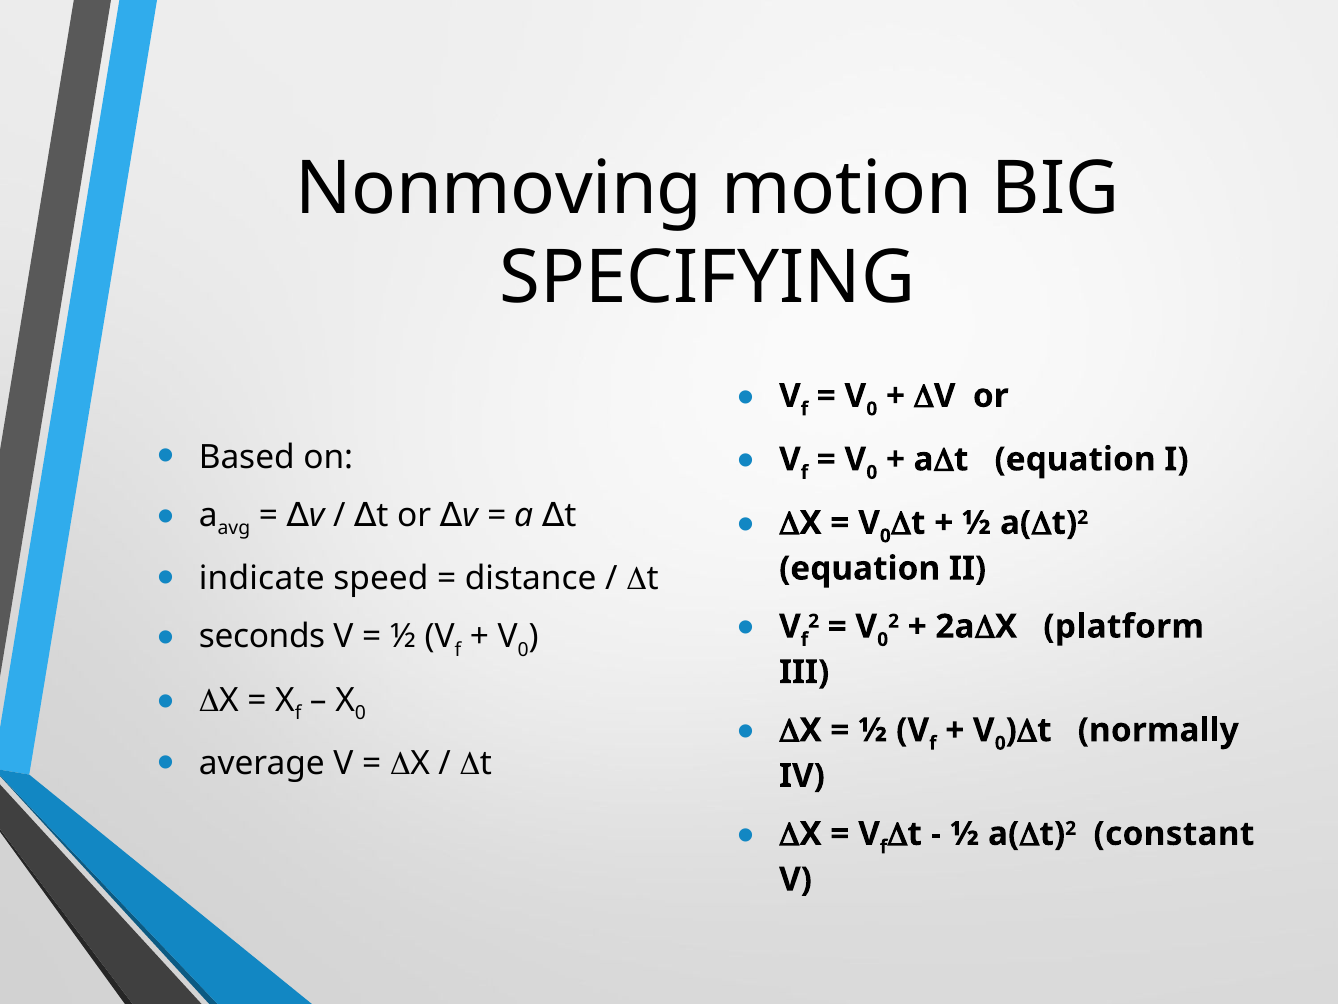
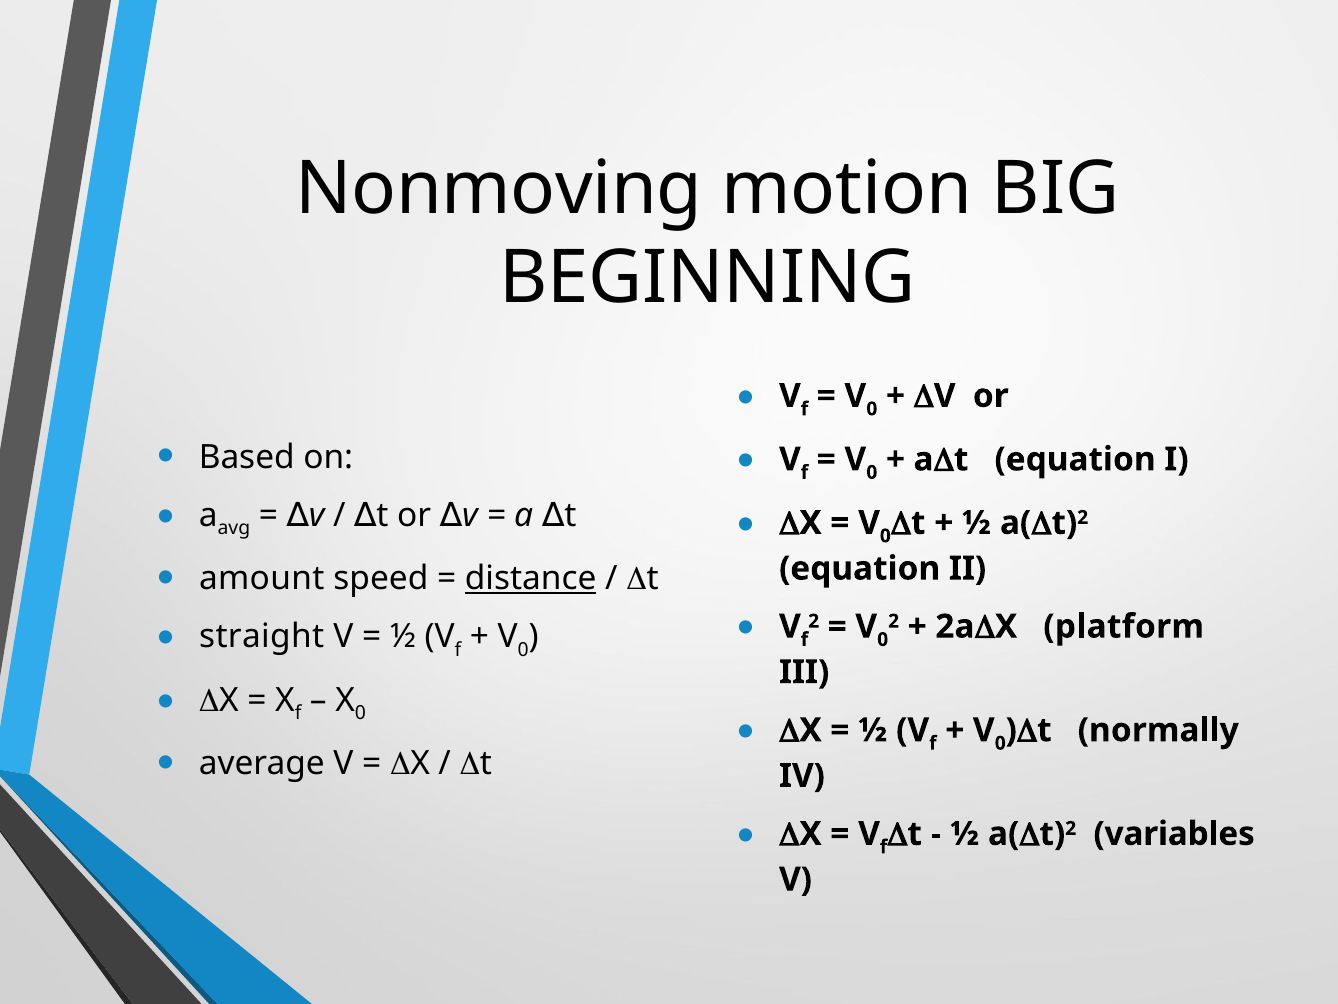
SPECIFYING: SPECIFYING -> BEGINNING
indicate: indicate -> amount
distance underline: none -> present
seconds: seconds -> straight
constant: constant -> variables
